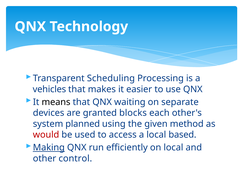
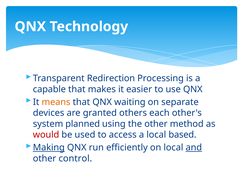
Scheduling: Scheduling -> Redirection
vehicles: vehicles -> capable
means colour: black -> orange
blocks: blocks -> others
the given: given -> other
and underline: none -> present
